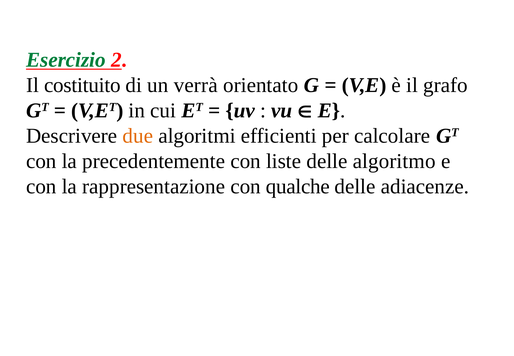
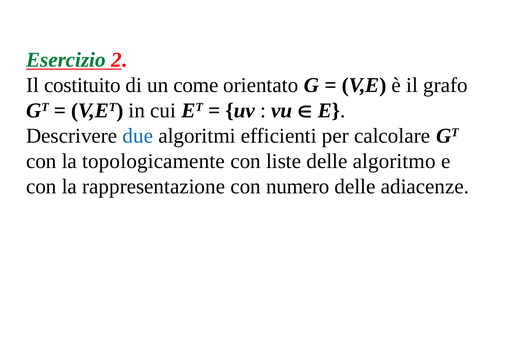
verrà: verrà -> come
due colour: orange -> blue
precedentemente: precedentemente -> topologicamente
qualche: qualche -> numero
